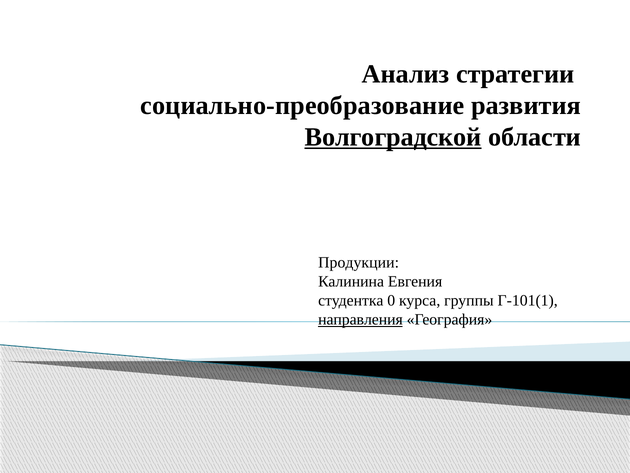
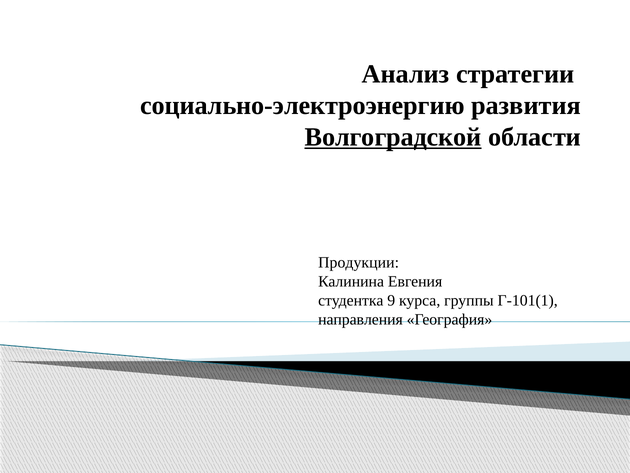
социально-преобразование: социально-преобразование -> социально-электроэнергию
0: 0 -> 9
направления underline: present -> none
